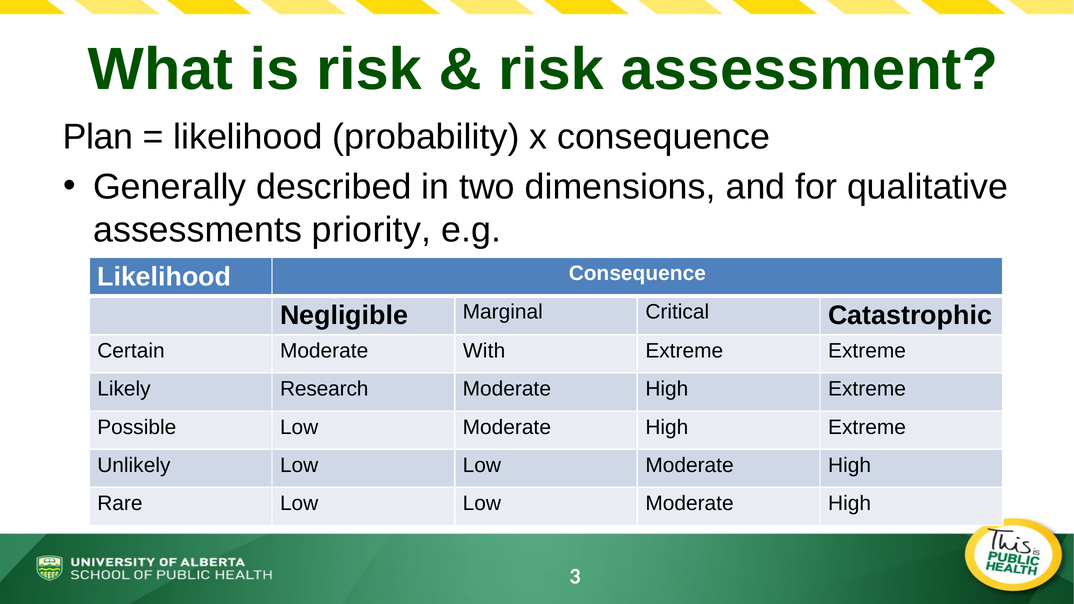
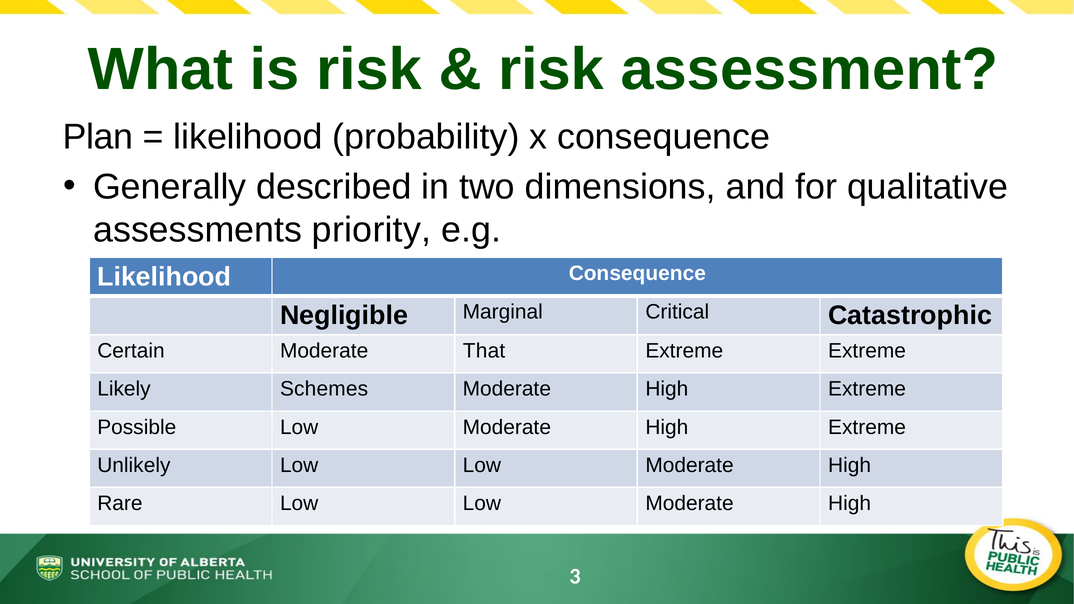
With: With -> That
Research: Research -> Schemes
